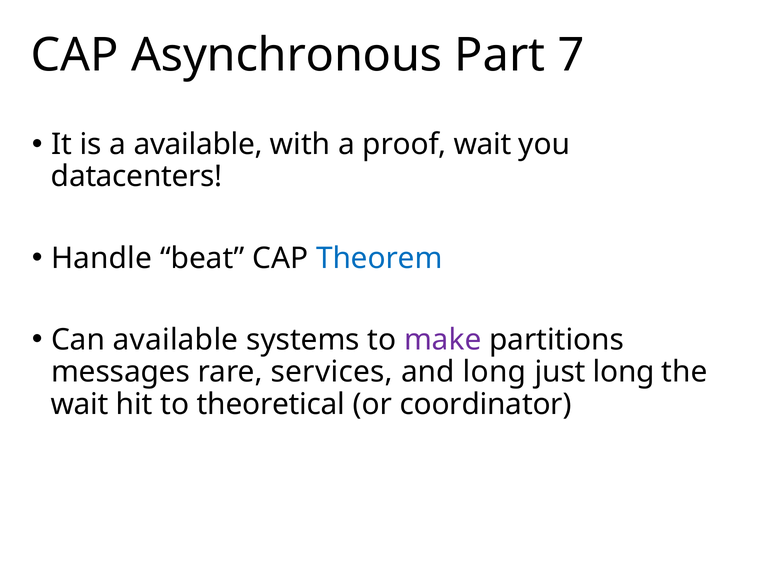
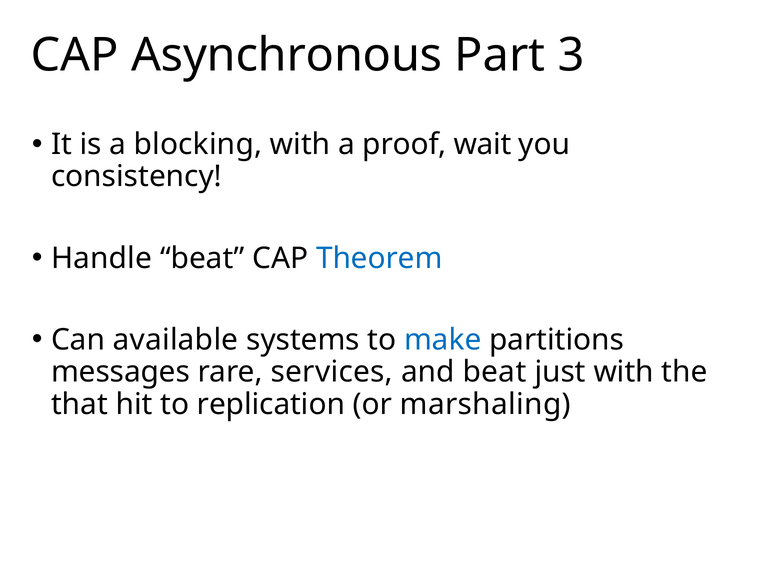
7: 7 -> 3
a available: available -> blocking
datacenters: datacenters -> consistency
make colour: purple -> blue
and long: long -> beat
just long: long -> with
wait at (80, 404): wait -> that
theoretical: theoretical -> replication
coordinator: coordinator -> marshaling
